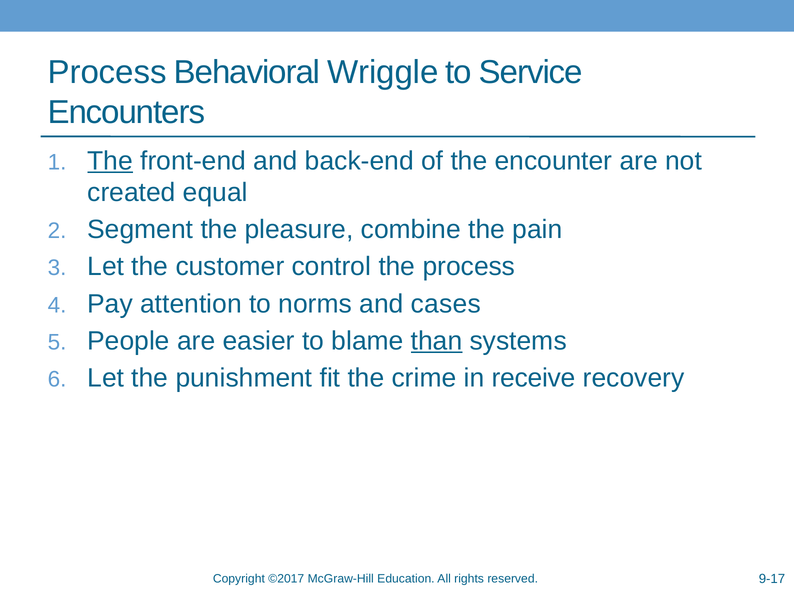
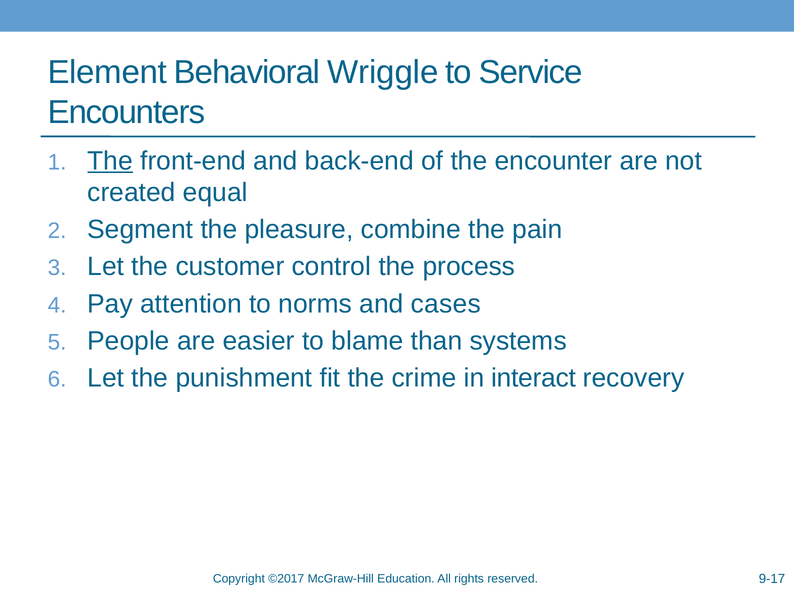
Process at (107, 72): Process -> Element
than underline: present -> none
receive: receive -> interact
